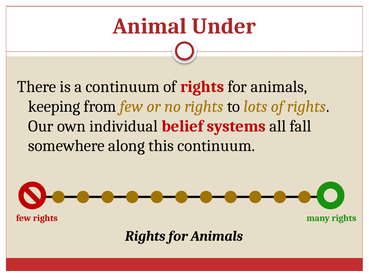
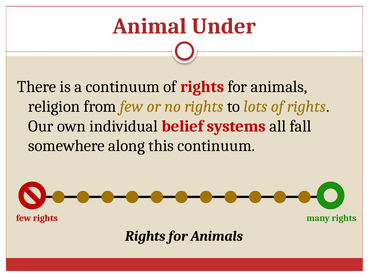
keeping: keeping -> religion
